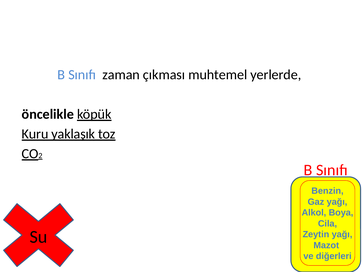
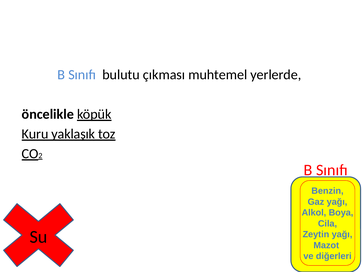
zaman: zaman -> bulutu
